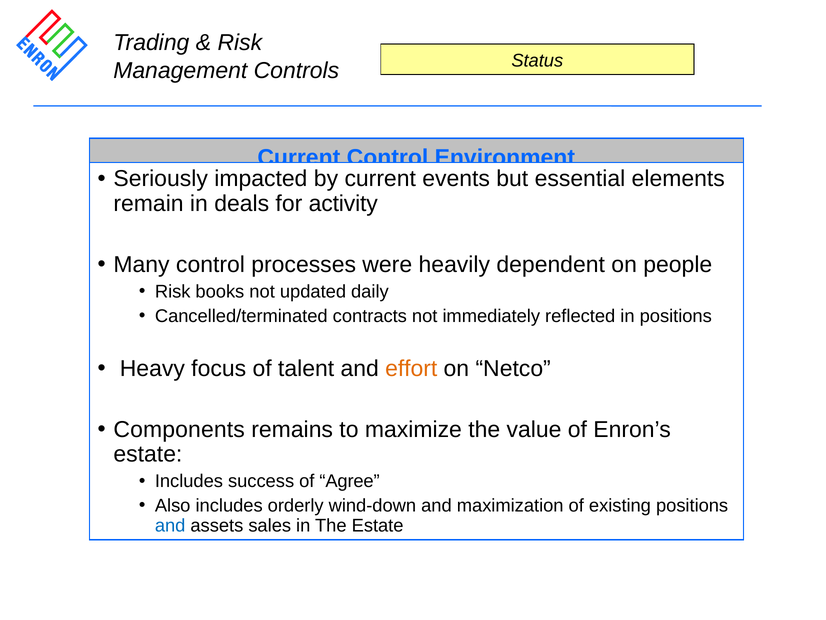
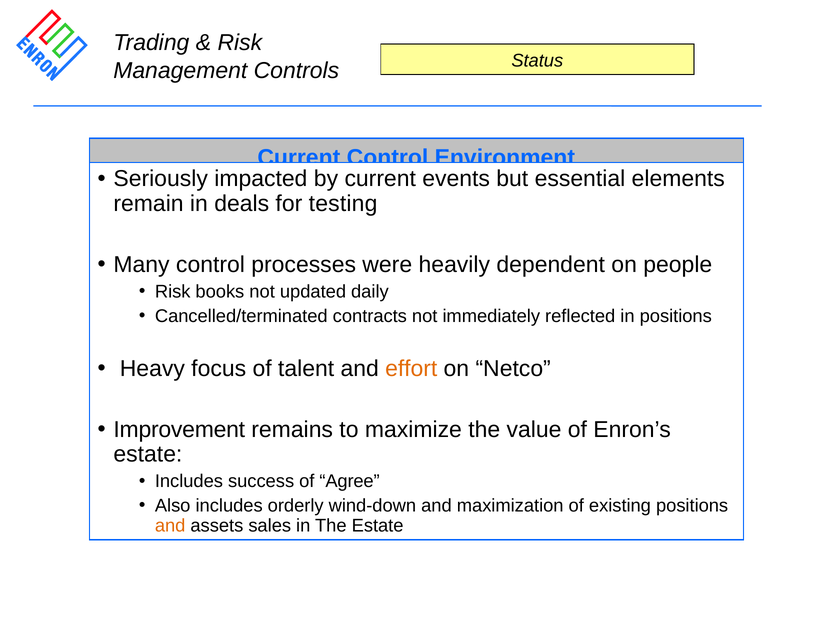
activity: activity -> testing
Components: Components -> Improvement
and at (170, 525) colour: blue -> orange
